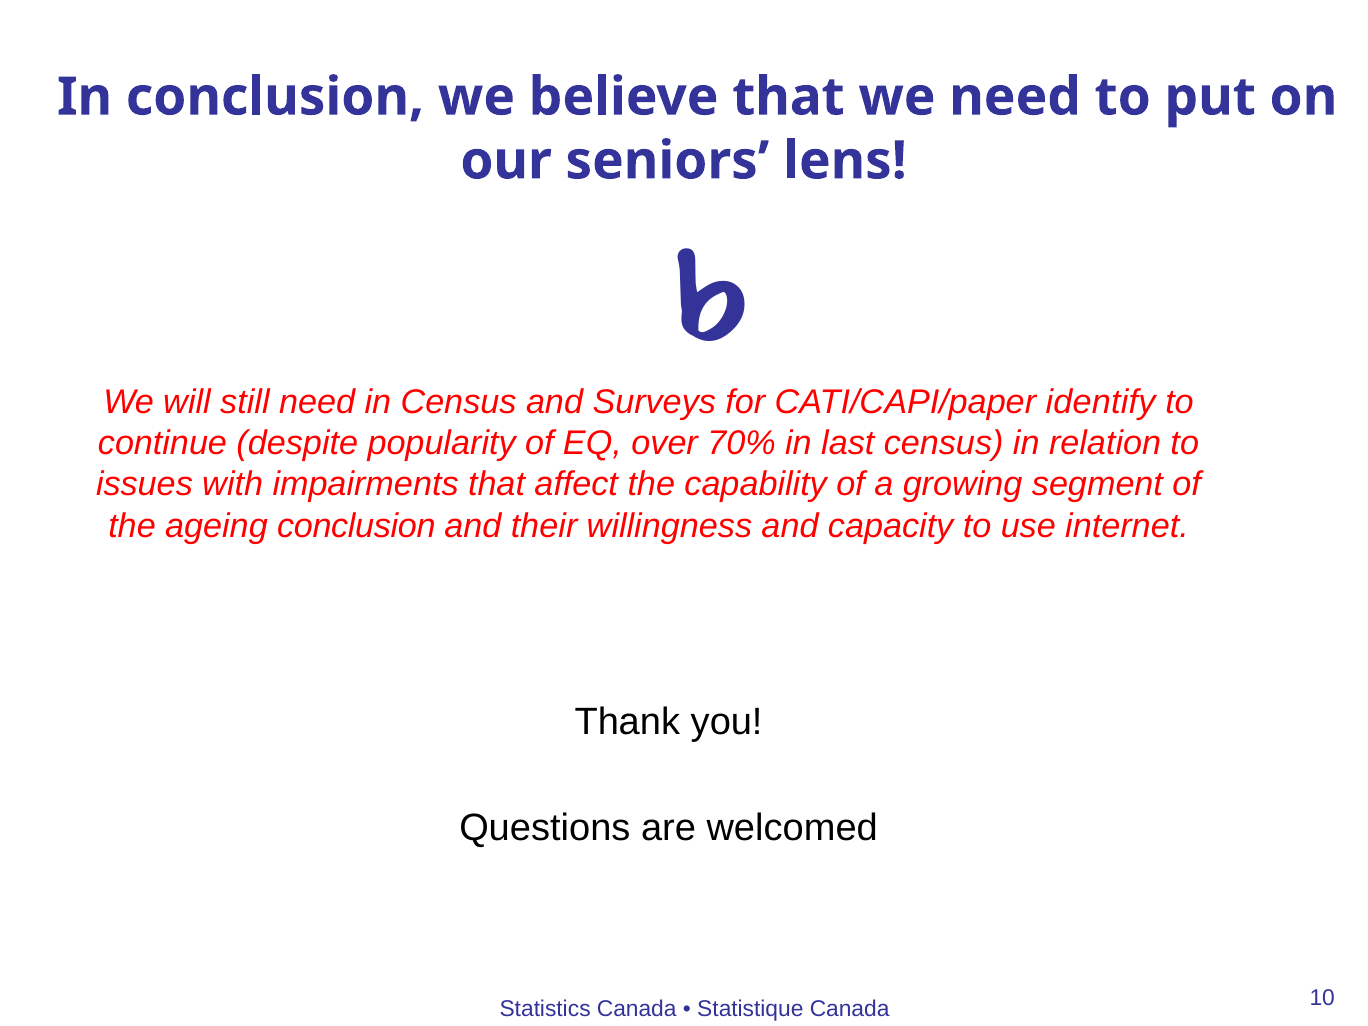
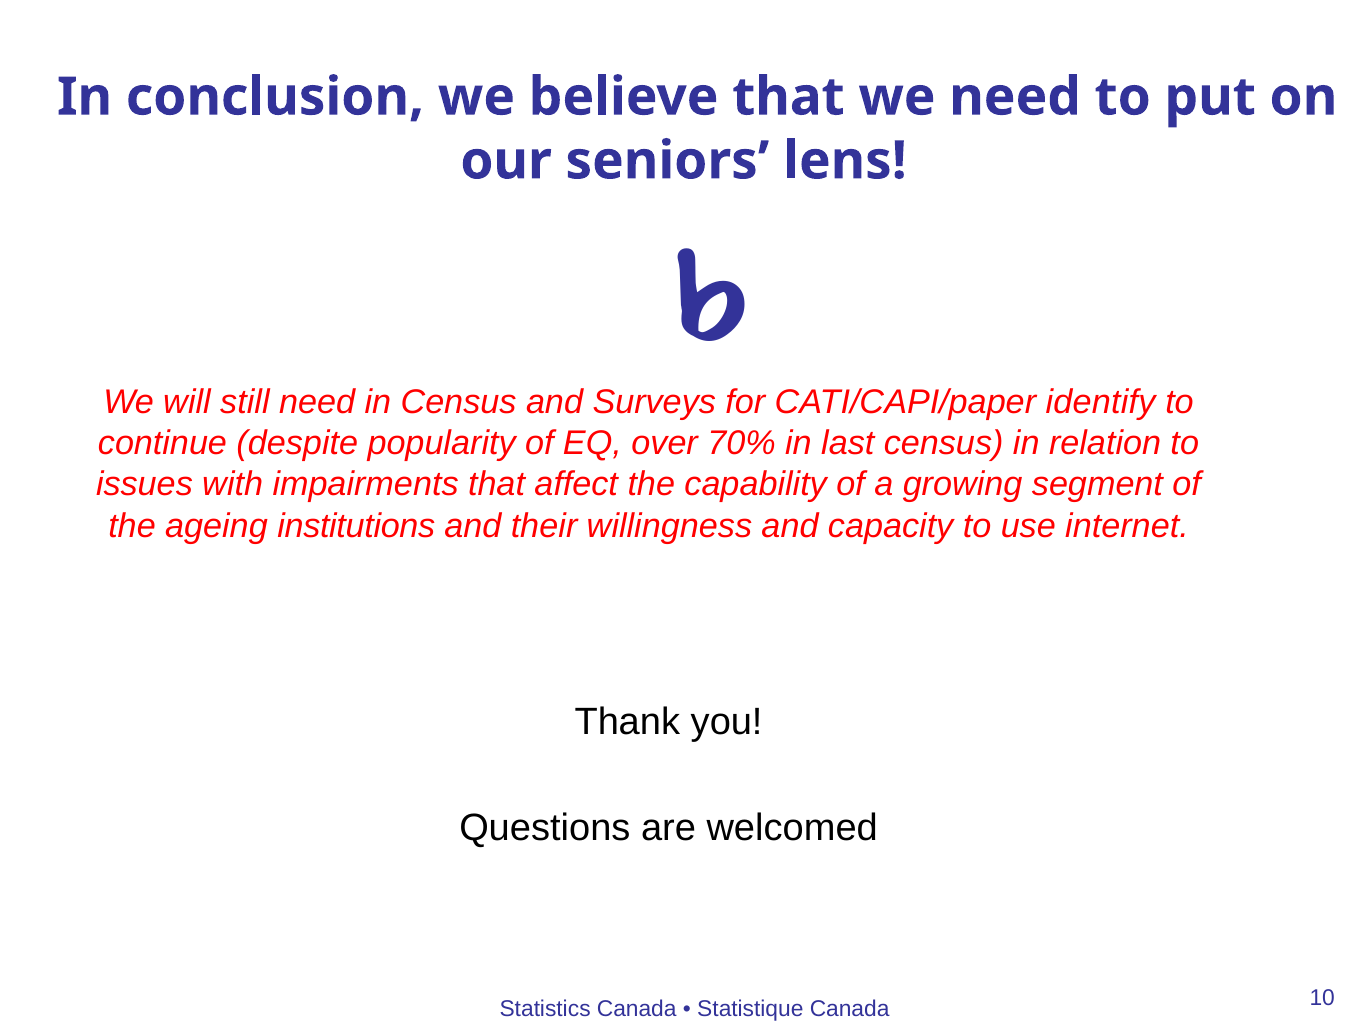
ageing conclusion: conclusion -> institutions
